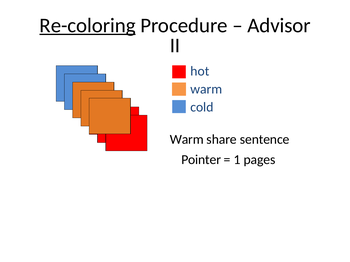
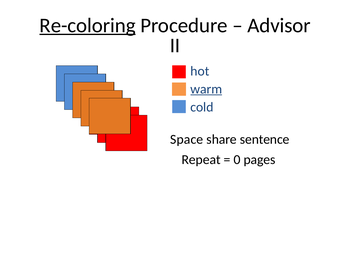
warm at (206, 89) underline: none -> present
Warm at (187, 140): Warm -> Space
Pointer: Pointer -> Repeat
1: 1 -> 0
